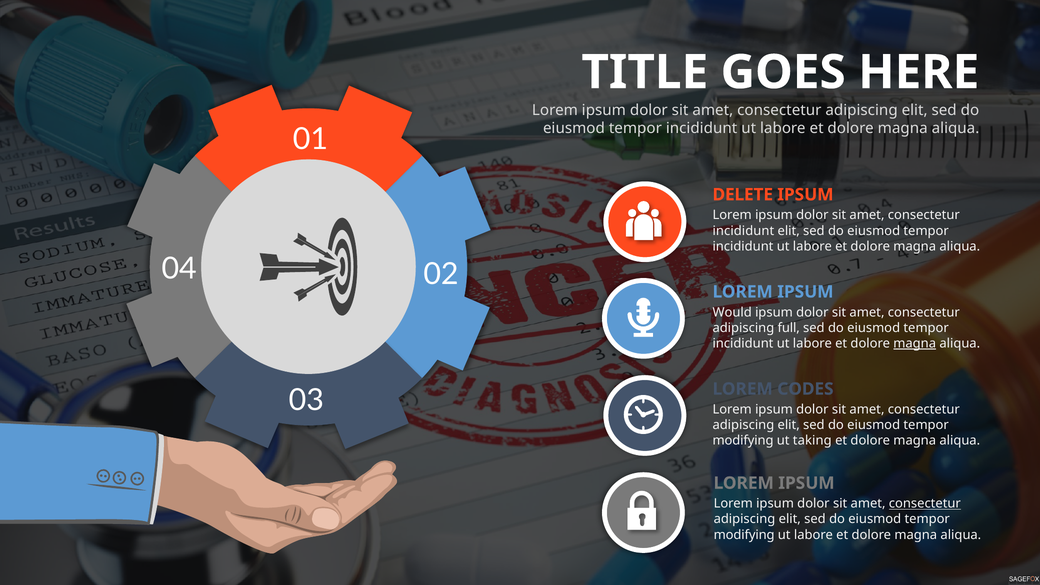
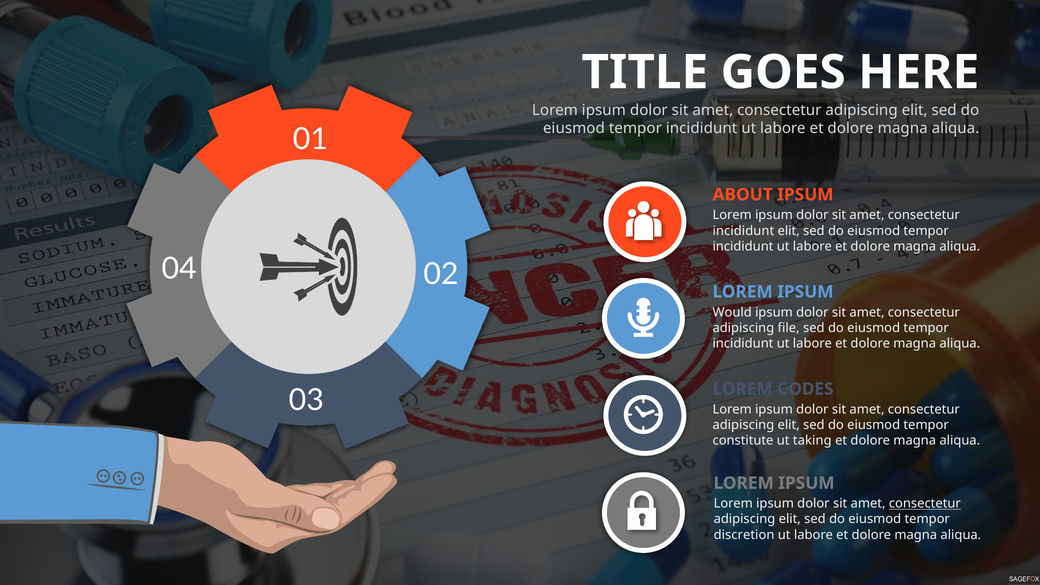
DELETE: DELETE -> ABOUT
full: full -> file
magna at (915, 344) underline: present -> none
modifying at (743, 441): modifying -> constitute
modifying at (744, 535): modifying -> discretion
